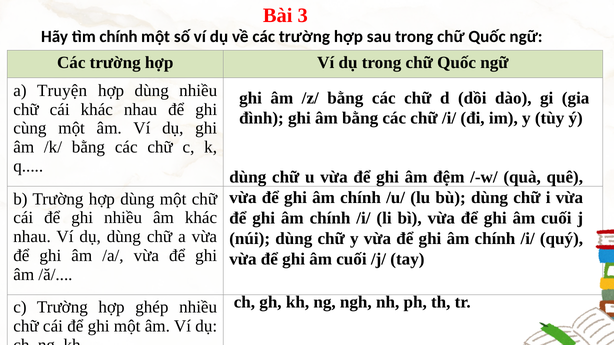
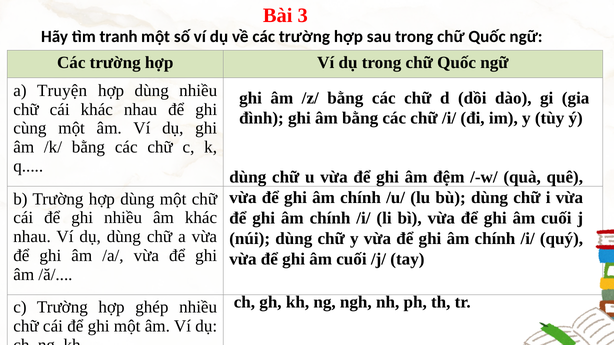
tìm chính: chính -> tranh
